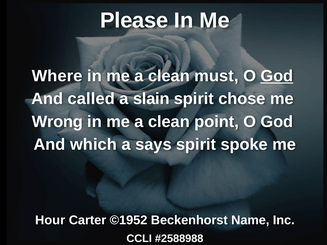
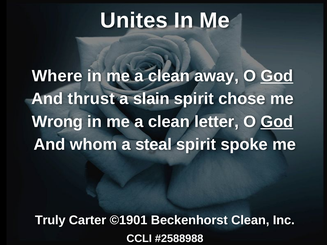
Please: Please -> Unites
must: must -> away
called: called -> thrust
point: point -> letter
God at (277, 122) underline: none -> present
which: which -> whom
says: says -> steal
Hour: Hour -> Truly
©1952: ©1952 -> ©1901
Beckenhorst Name: Name -> Clean
